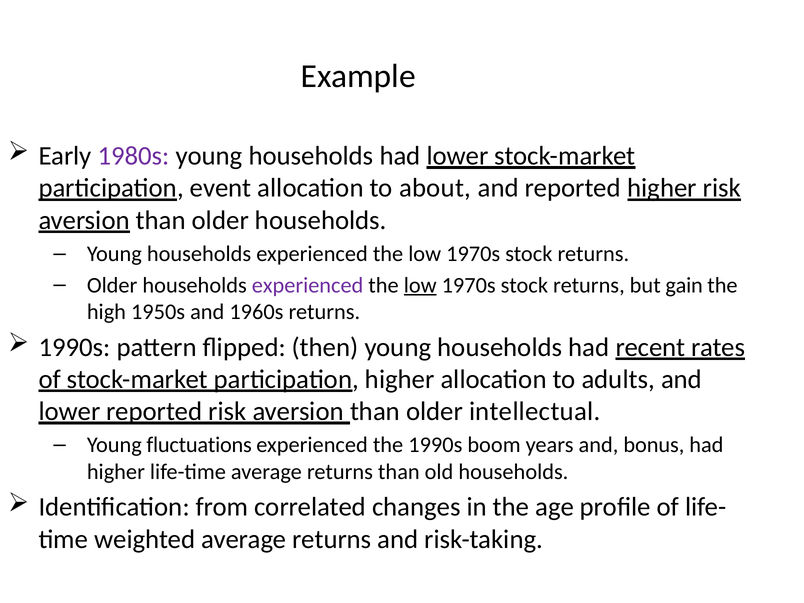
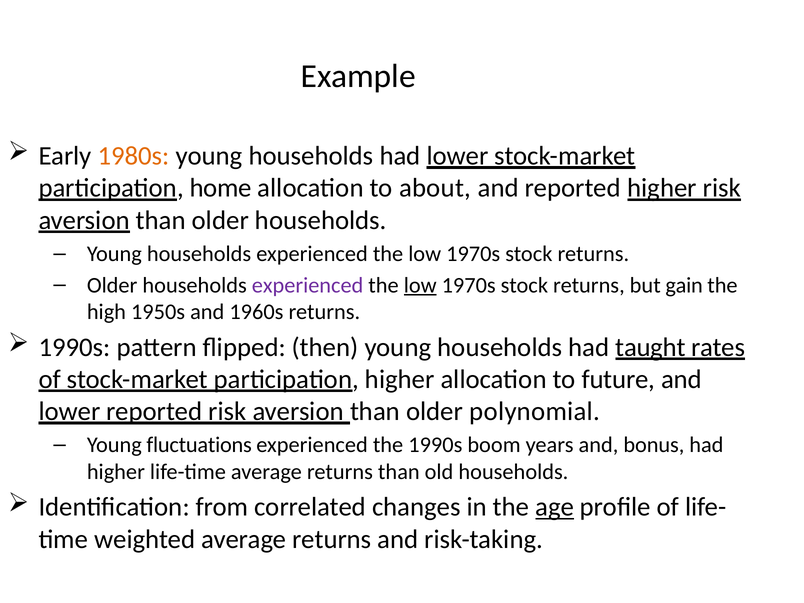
1980s colour: purple -> orange
event: event -> home
recent: recent -> taught
adults: adults -> future
intellectual: intellectual -> polynomial
age underline: none -> present
